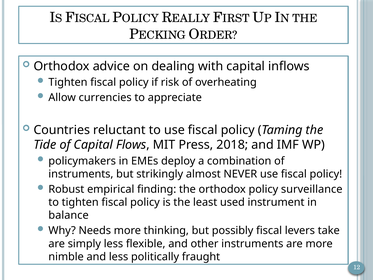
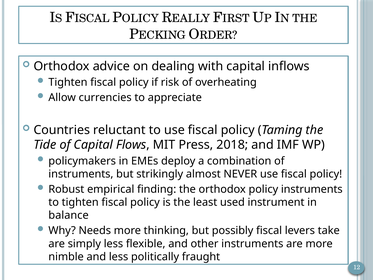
policy surveillance: surveillance -> instruments
